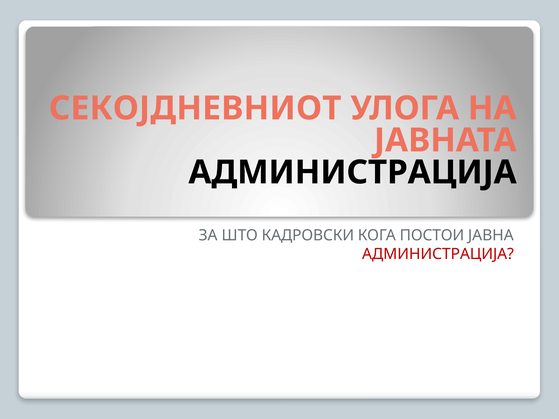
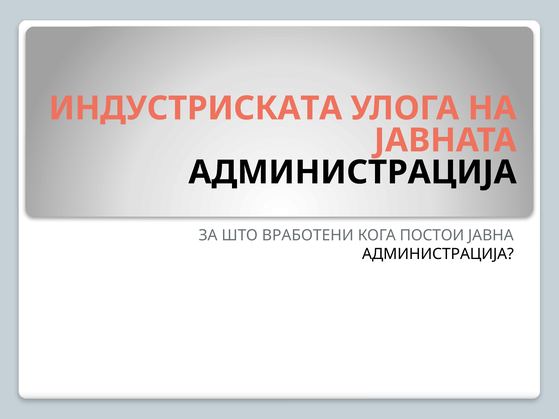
СЕКОЈДНЕВНИОТ: СЕКОЈДНЕВНИОТ -> ИНДУСТРИСКАТА
КАДРОВСКИ: КАДРОВСКИ -> ВРАБОТЕНИ
АДМИНИСТРАЦИЈА at (438, 254) colour: red -> black
